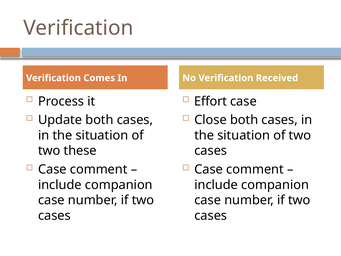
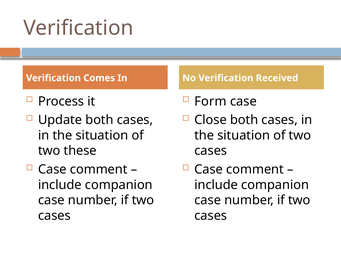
Effort: Effort -> Form
